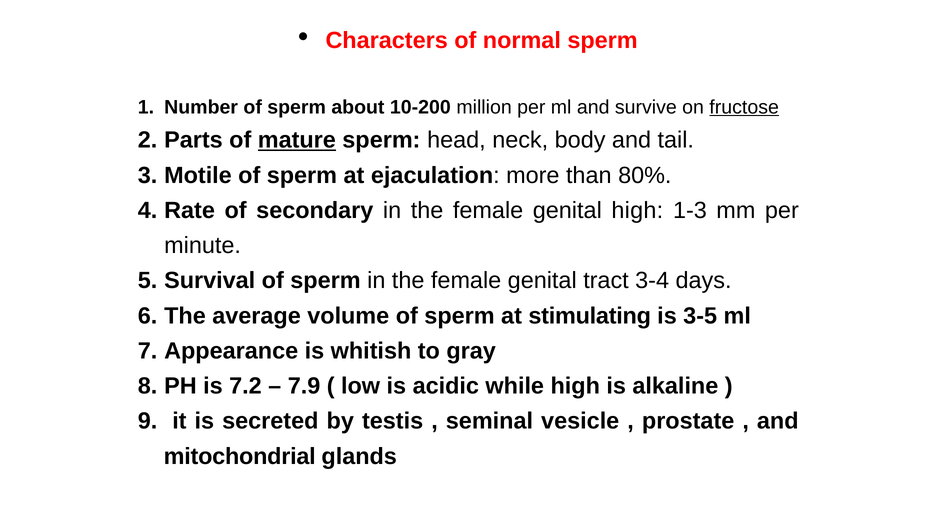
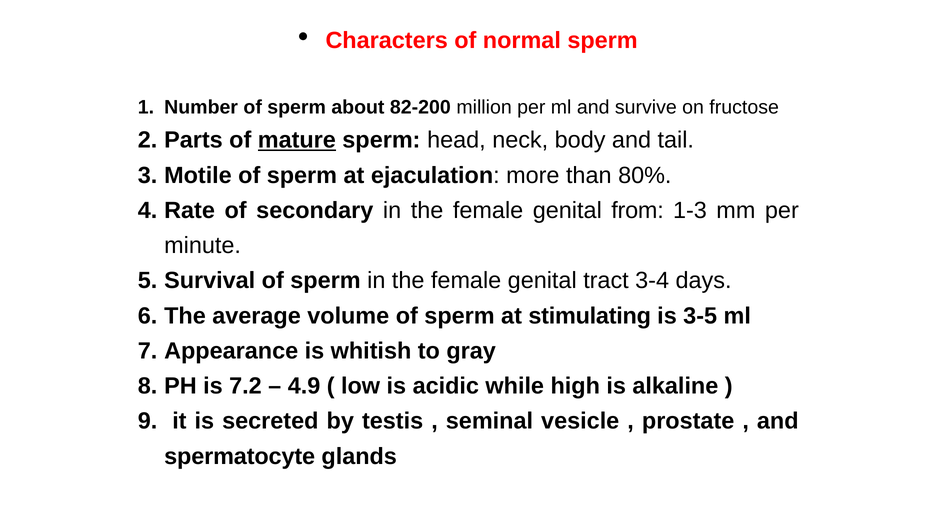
10-200: 10-200 -> 82-200
fructose underline: present -> none
genital high: high -> from
7.9: 7.9 -> 4.9
mitochondrial: mitochondrial -> spermatocyte
